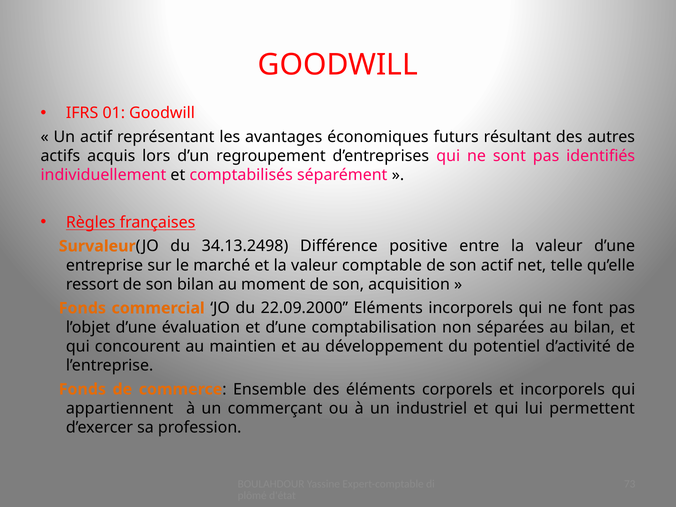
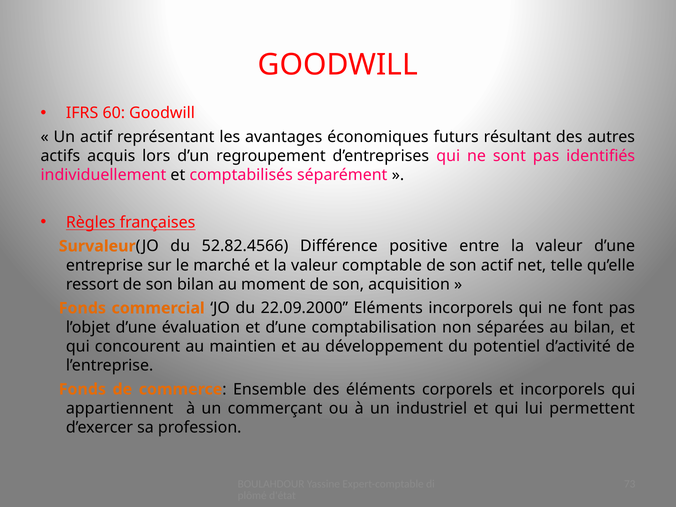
01: 01 -> 60
34.13.2498: 34.13.2498 -> 52.82.4566
